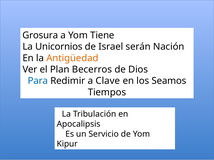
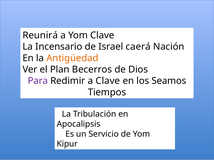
Grosura: Grosura -> Reunirá
Yom Tiene: Tiene -> Clave
Unicornios: Unicornios -> Incensario
serán: serán -> caerá
Para colour: blue -> purple
